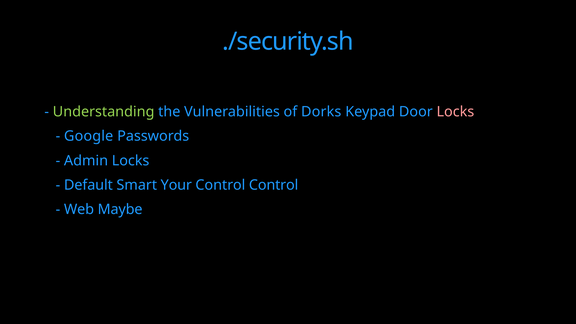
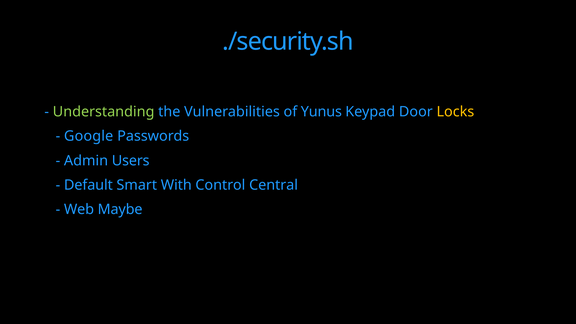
Dorks: Dorks -> Yunus
Locks at (455, 112) colour: pink -> yellow
Admin Locks: Locks -> Users
Your: Your -> With
Control Control: Control -> Central
